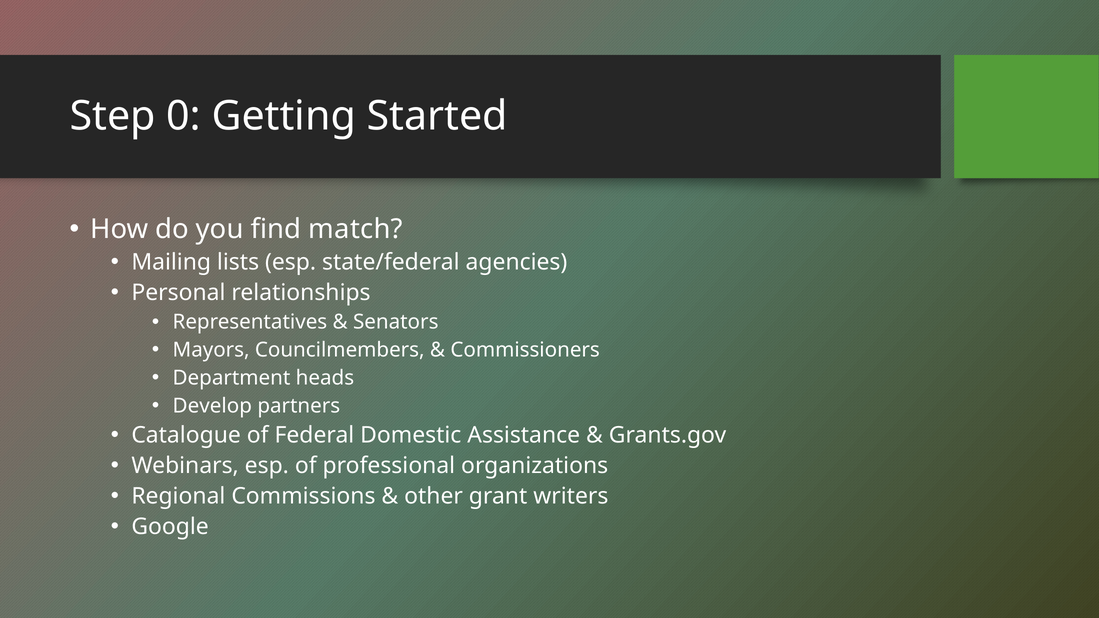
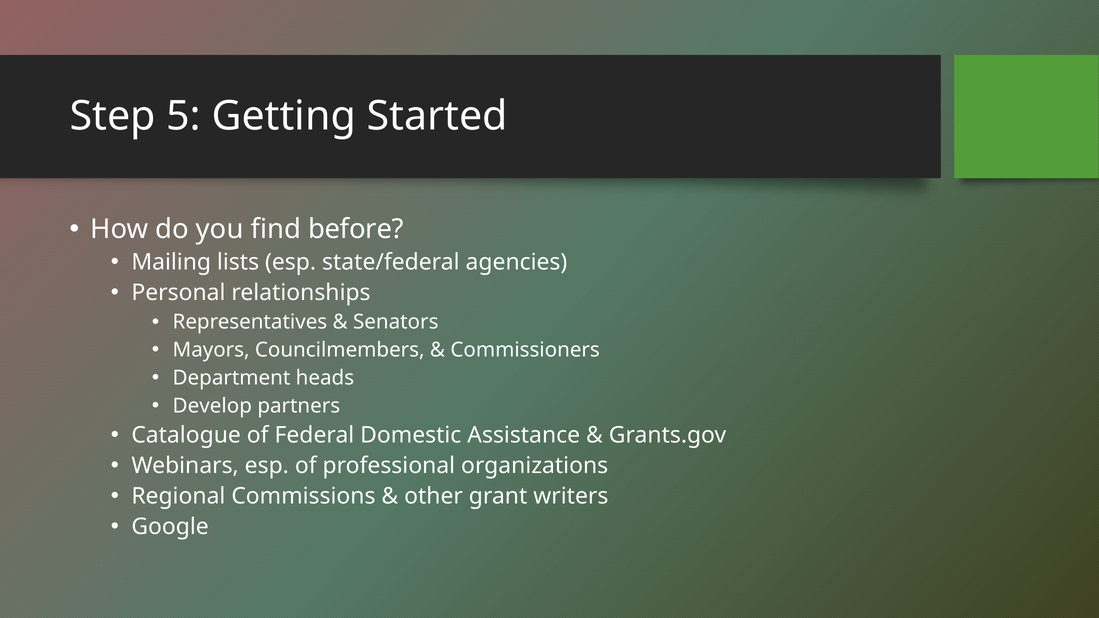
0: 0 -> 5
match: match -> before
